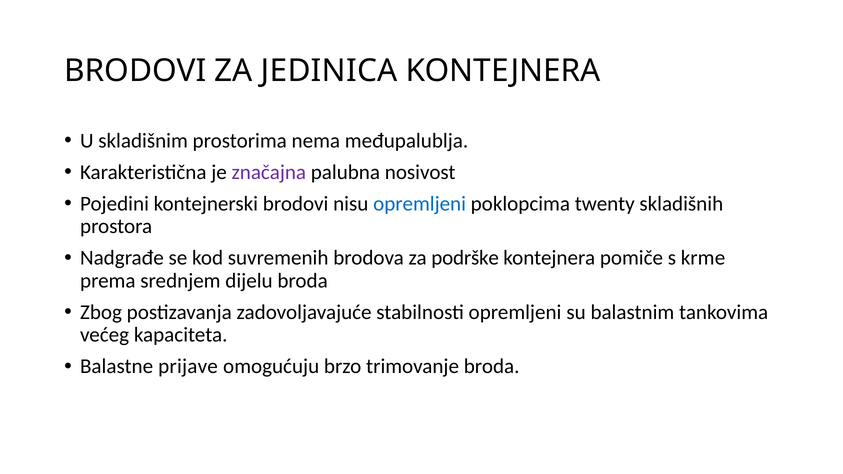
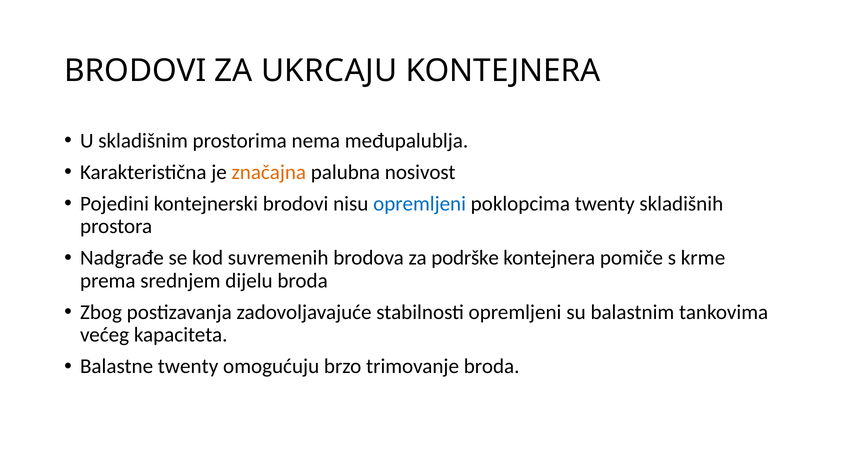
JEDINICA: JEDINICA -> UKRCAJU
značajna colour: purple -> orange
Balastne prijave: prijave -> twenty
